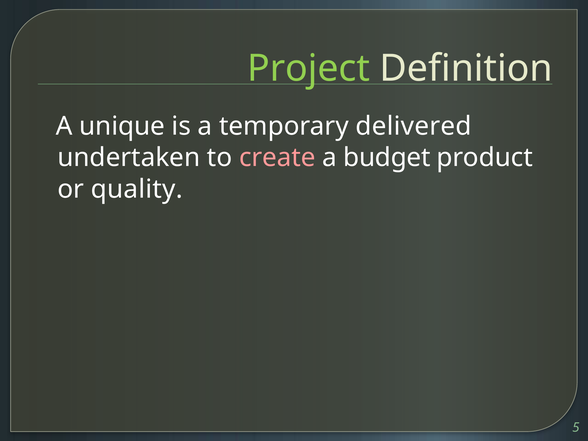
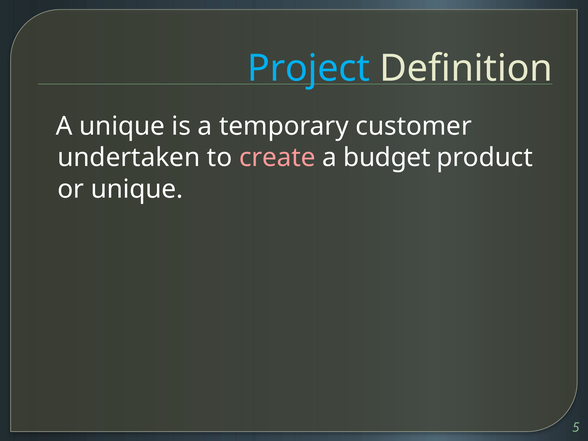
Project colour: light green -> light blue
delivered: delivered -> customer
or quality: quality -> unique
